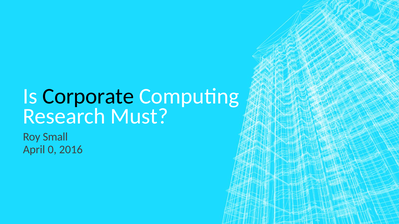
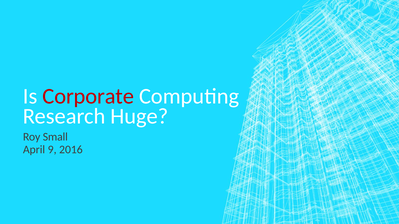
Corporate colour: black -> red
Must: Must -> Huge
0: 0 -> 9
